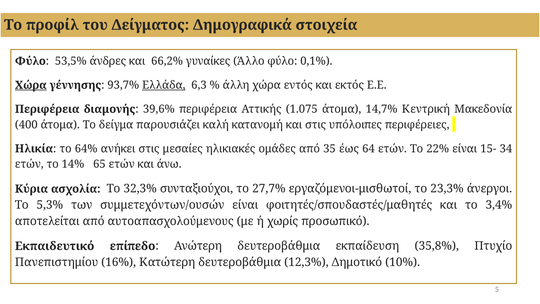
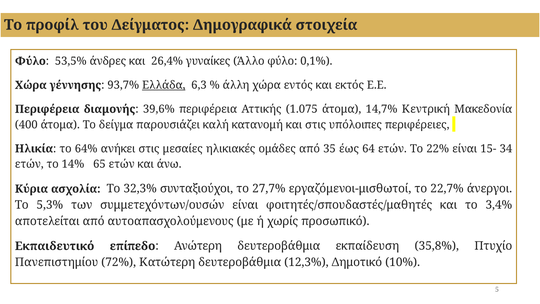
66,2%: 66,2% -> 26,4%
Χώρα at (31, 85) underline: present -> none
23,3%: 23,3% -> 22,7%
16%: 16% -> 72%
